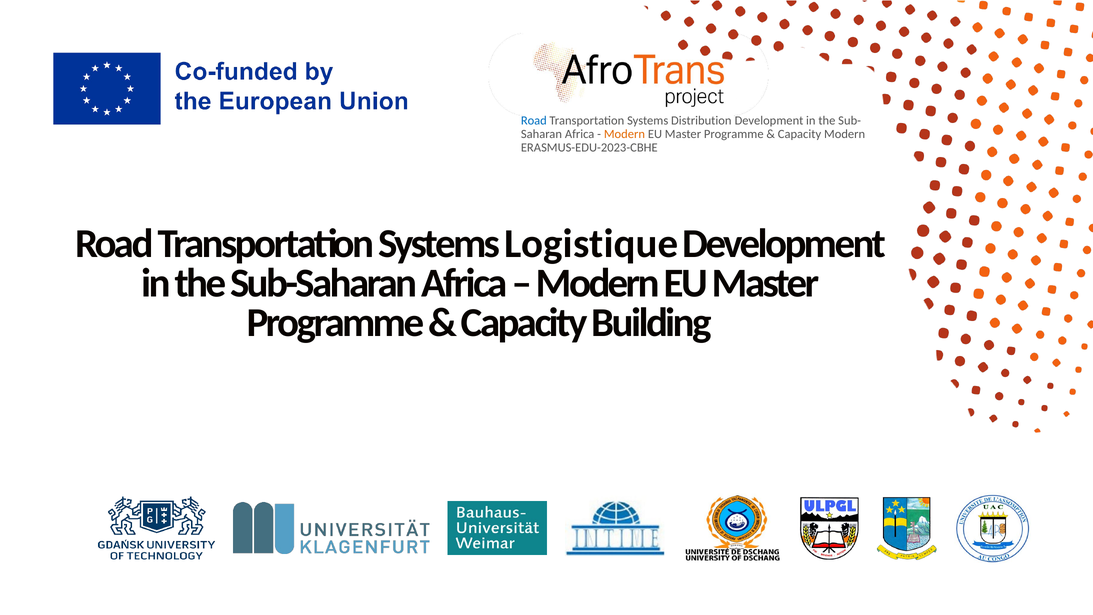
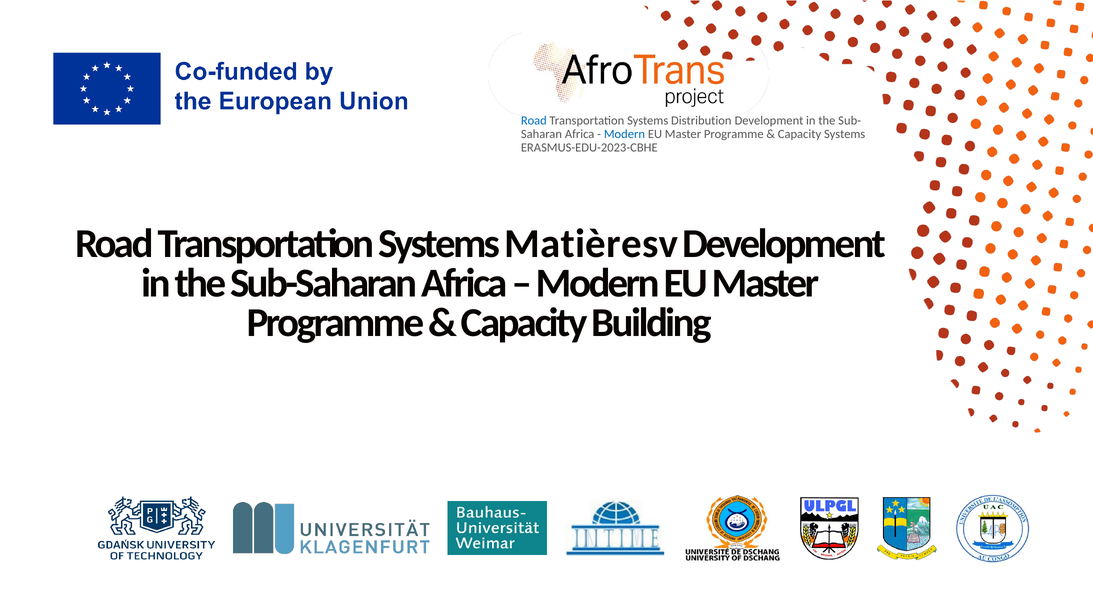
Modern at (624, 134) colour: orange -> blue
Capacity Modern: Modern -> Systems
Logistique: Logistique -> Matièresv
